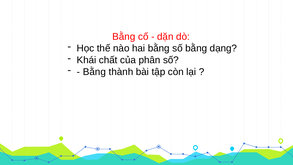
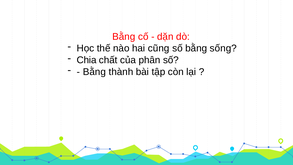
hai bằng: bằng -> cũng
dạng: dạng -> sống
Khái: Khái -> Chia
